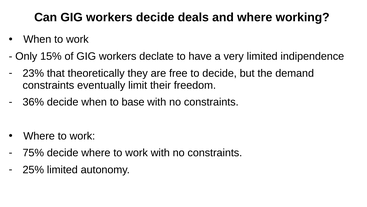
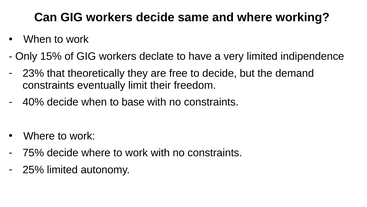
deals: deals -> same
36%: 36% -> 40%
